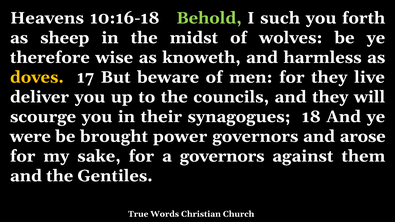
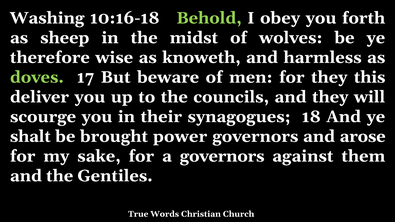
Heavens: Heavens -> Washing
such: such -> obey
doves colour: yellow -> light green
live: live -> this
were: were -> shalt
